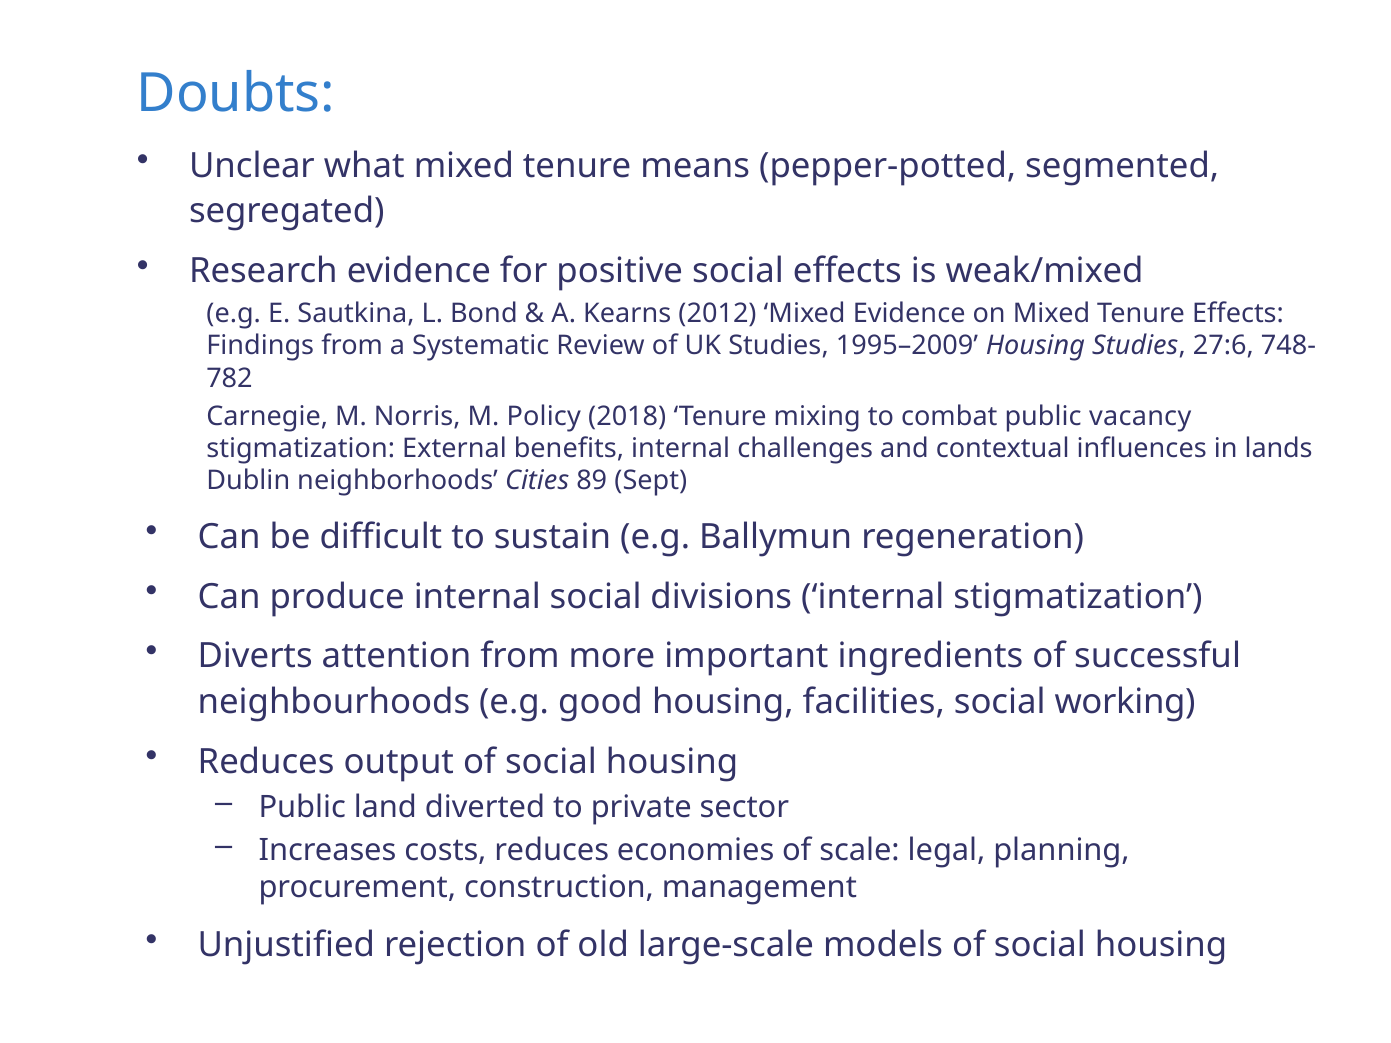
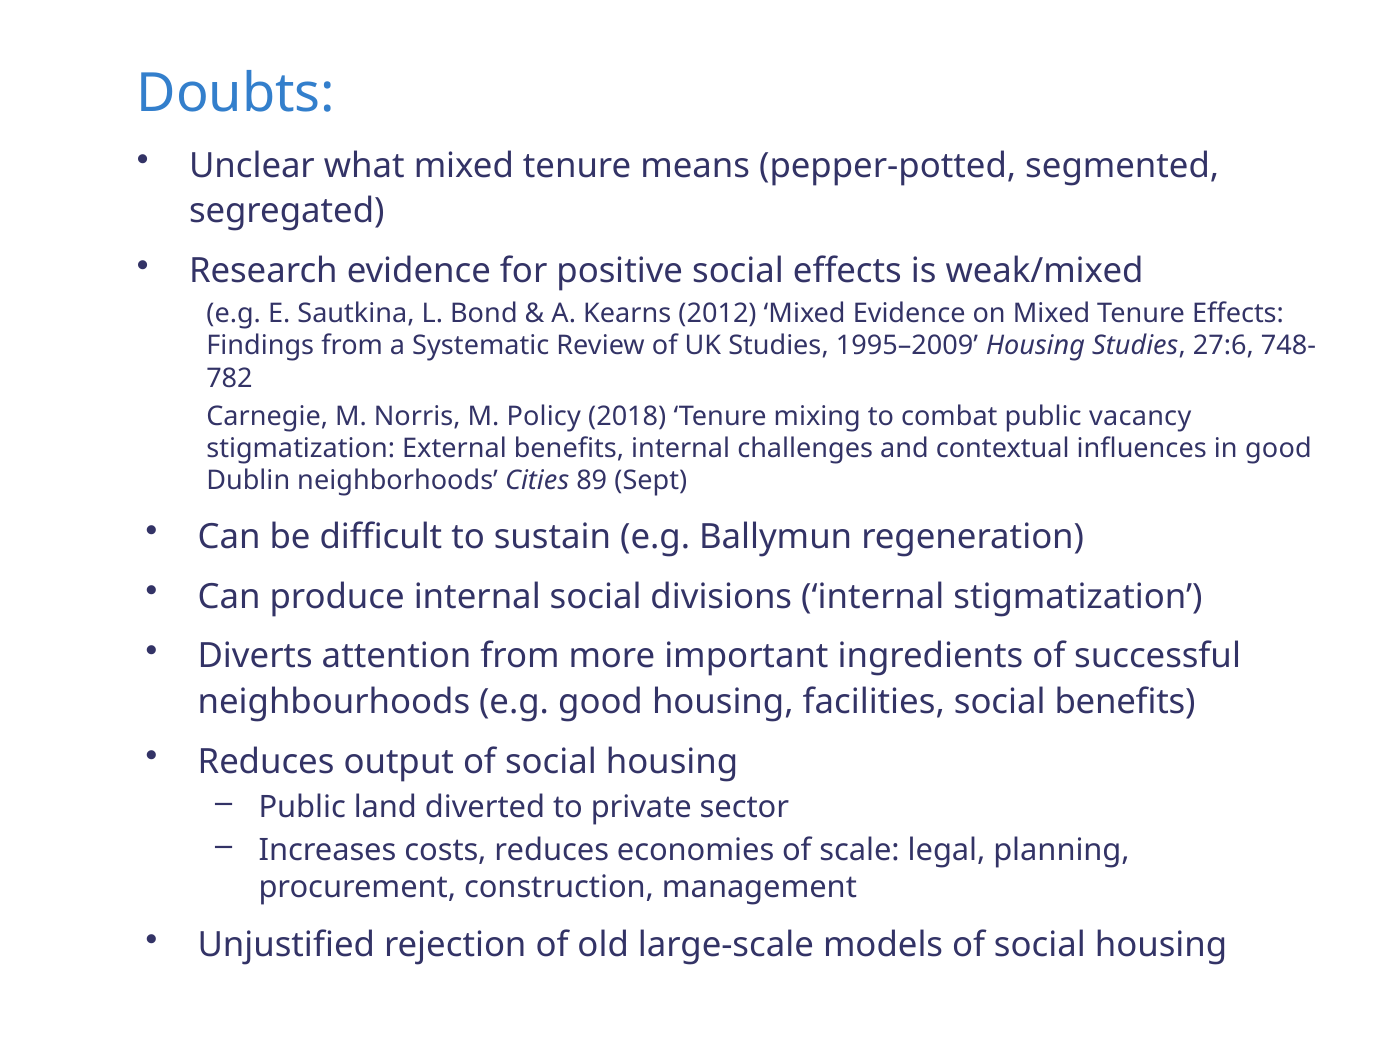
in lands: lands -> good
social working: working -> beneﬁts
